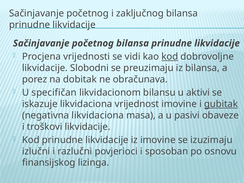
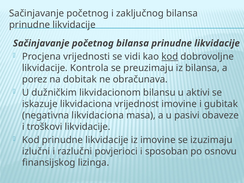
Slobodni: Slobodni -> Kontrola
specifičan: specifičan -> dužničkim
gubitak underline: present -> none
